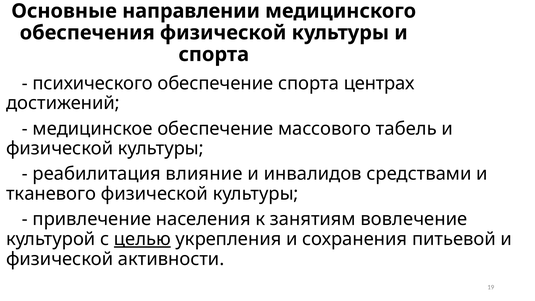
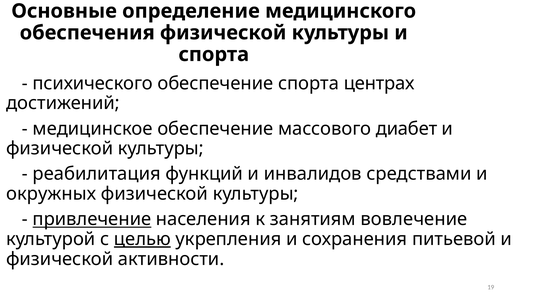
направлении: направлении -> определение
табель: табель -> диабет
влияние: влияние -> функций
тканевого: тканевого -> окружных
привлечение underline: none -> present
